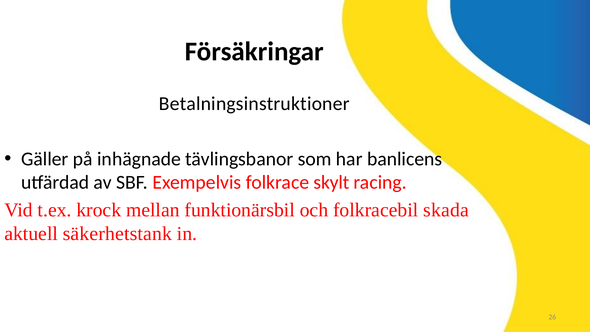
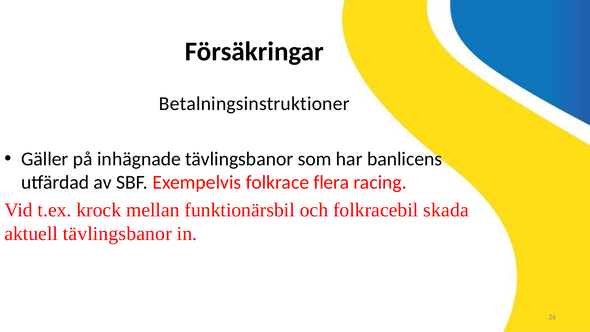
skylt: skylt -> flera
aktuell säkerhetstank: säkerhetstank -> tävlingsbanor
